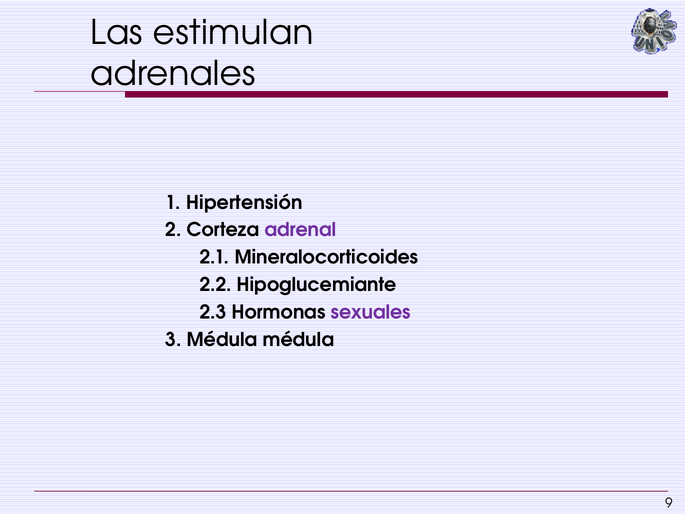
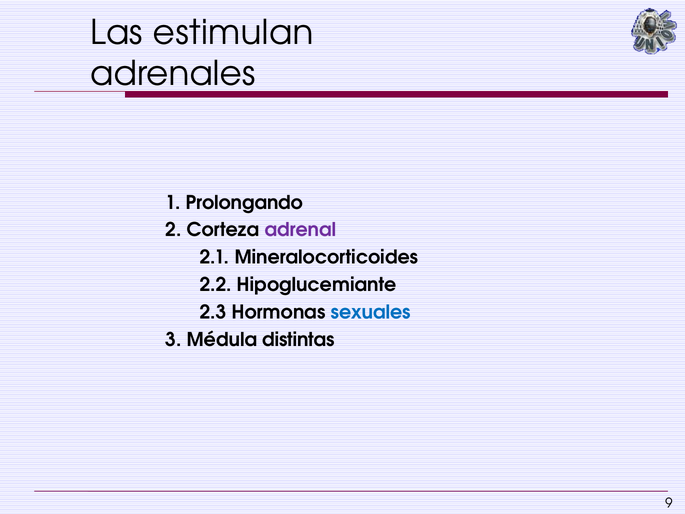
Hipertensión: Hipertensión -> Prolongando
sexuales colour: purple -> blue
Médula médula: médula -> distintas
